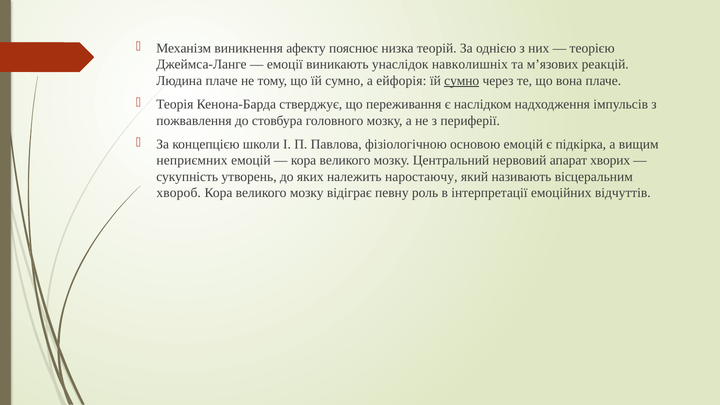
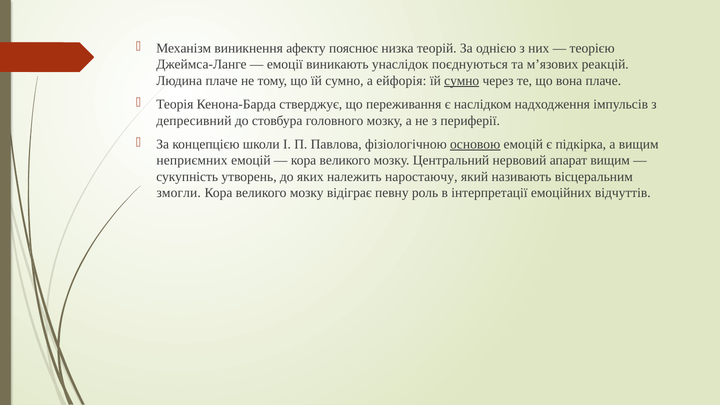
навколишніх: навколишніх -> поєднуються
пожвавлення: пожвавлення -> депресивний
основою underline: none -> present
апарат хворих: хворих -> вищим
хвороб: хвороб -> змогли
